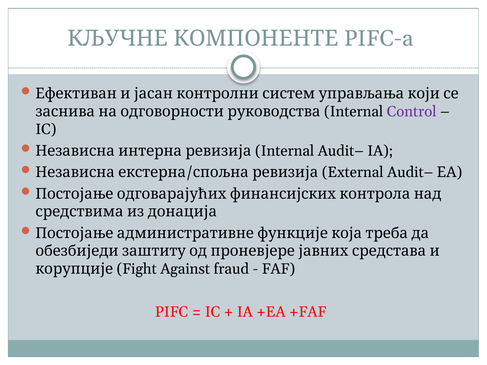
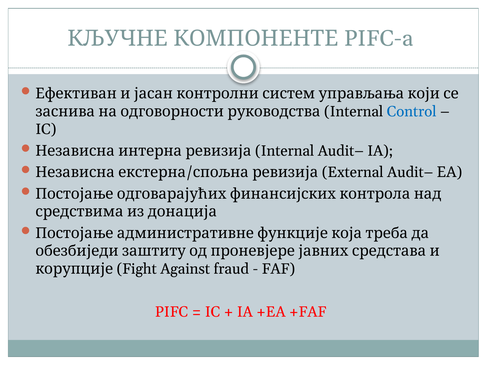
Control colour: purple -> blue
